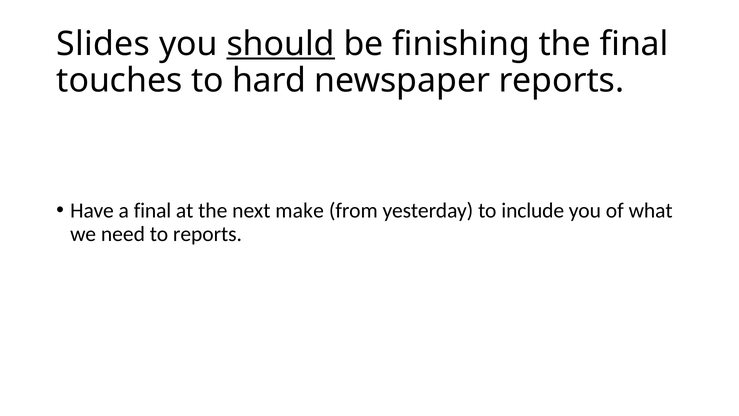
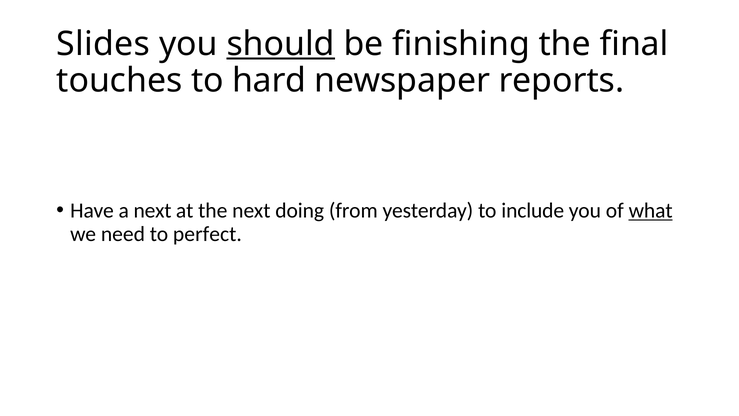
a final: final -> next
make: make -> doing
what underline: none -> present
to reports: reports -> perfect
